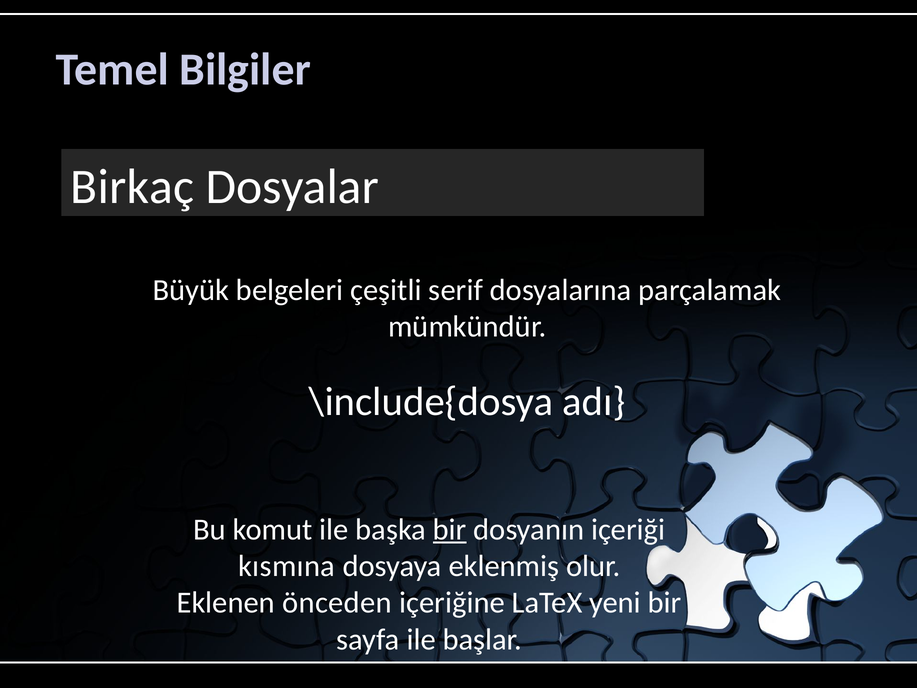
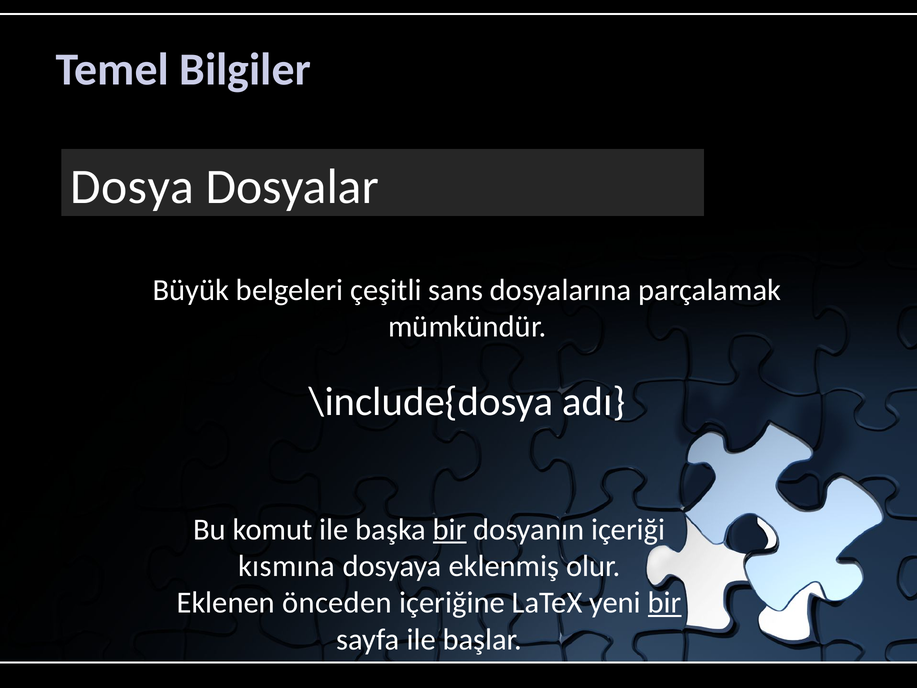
Birkaç: Birkaç -> Dosya
serif: serif -> sans
bir at (665, 603) underline: none -> present
